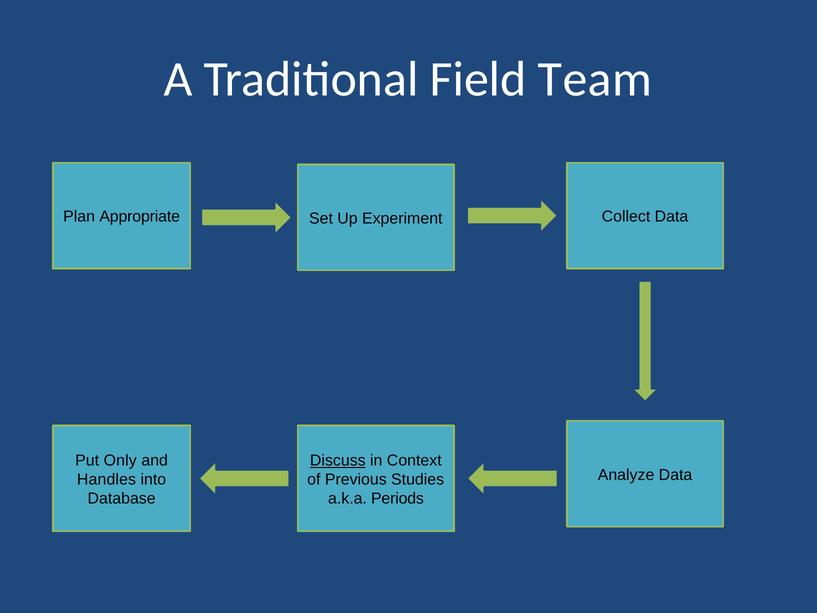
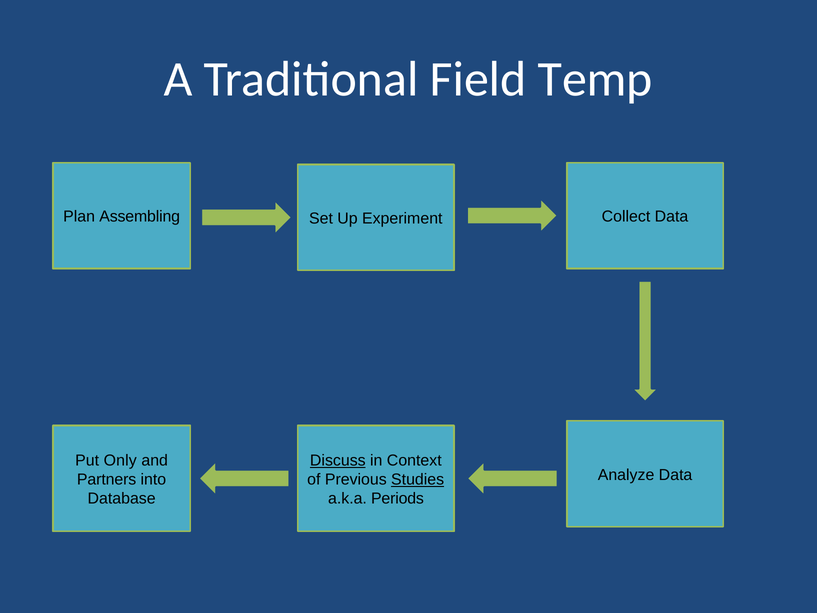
Team: Team -> Temp
Appropriate: Appropriate -> Assembling
Handles: Handles -> Partners
Studies underline: none -> present
